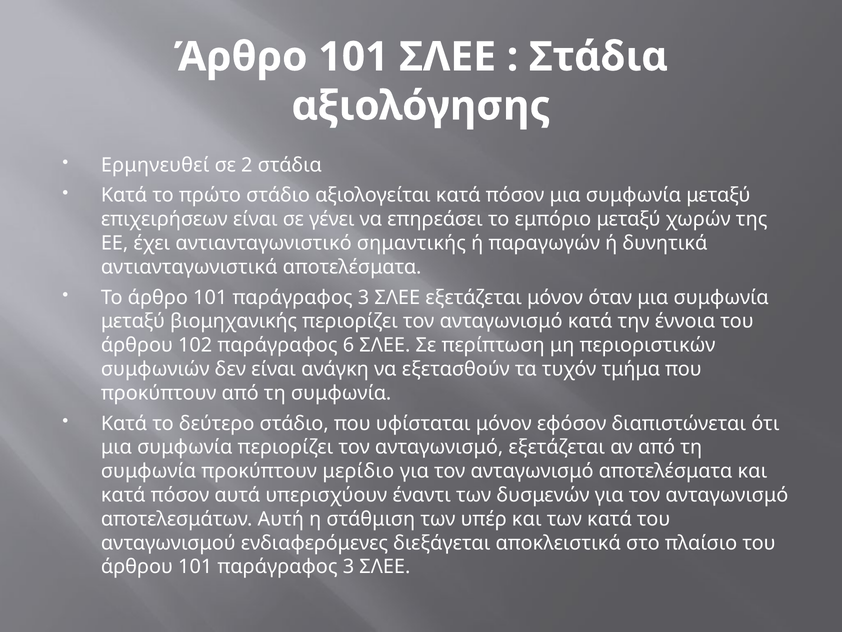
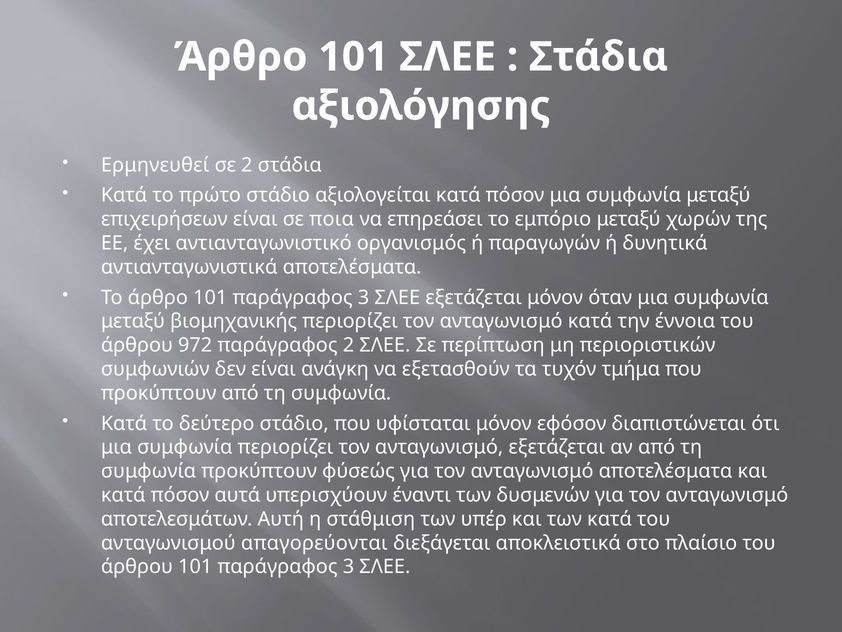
γένει: γένει -> ποια
σημαντικής: σημαντικής -> οργανισμός
102: 102 -> 972
παράγραφος 6: 6 -> 2
μερίδιο: μερίδιο -> φύσεώς
ενδιαφερόμενες: ενδιαφερόμενες -> απαγορεύονται
